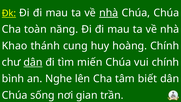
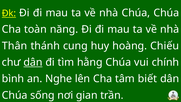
nhà at (109, 13) underline: present -> none
Khao: Khao -> Thân
hoàng Chính: Chính -> Chiếu
miến: miến -> hằng
